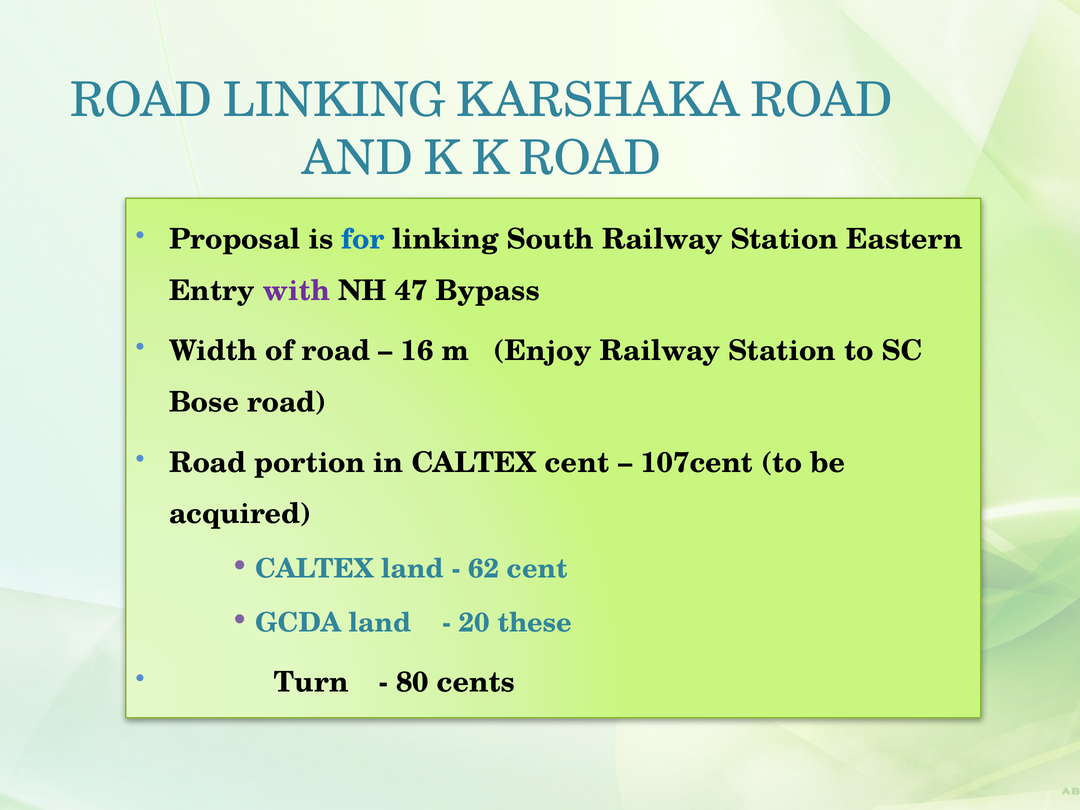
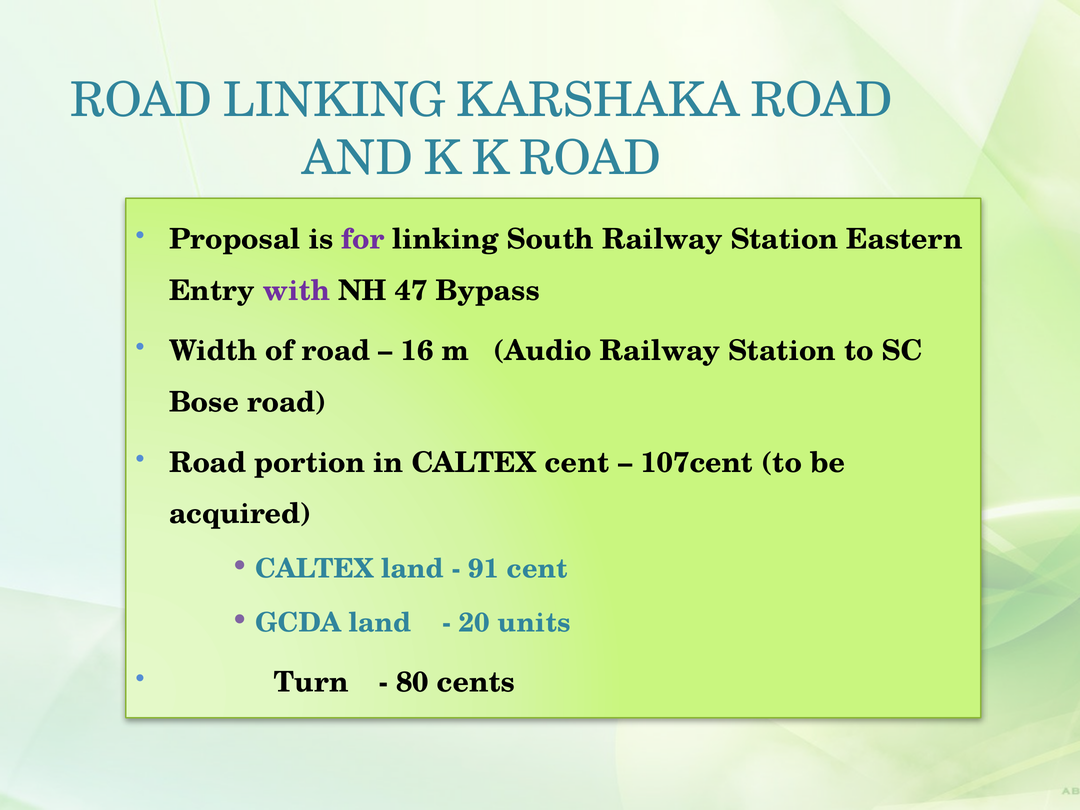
for colour: blue -> purple
Enjoy: Enjoy -> Audio
62: 62 -> 91
these: these -> units
